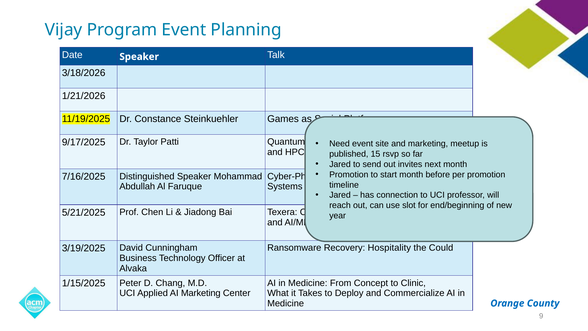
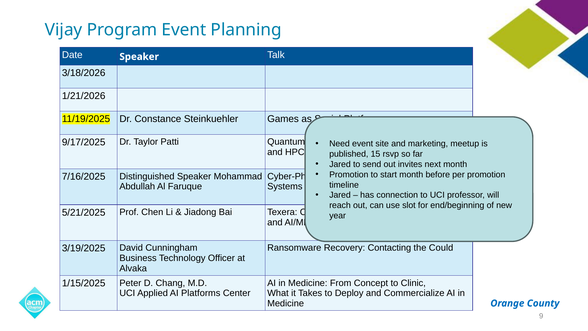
Hospitality: Hospitality -> Contacting
AI Marketing: Marketing -> Platforms
